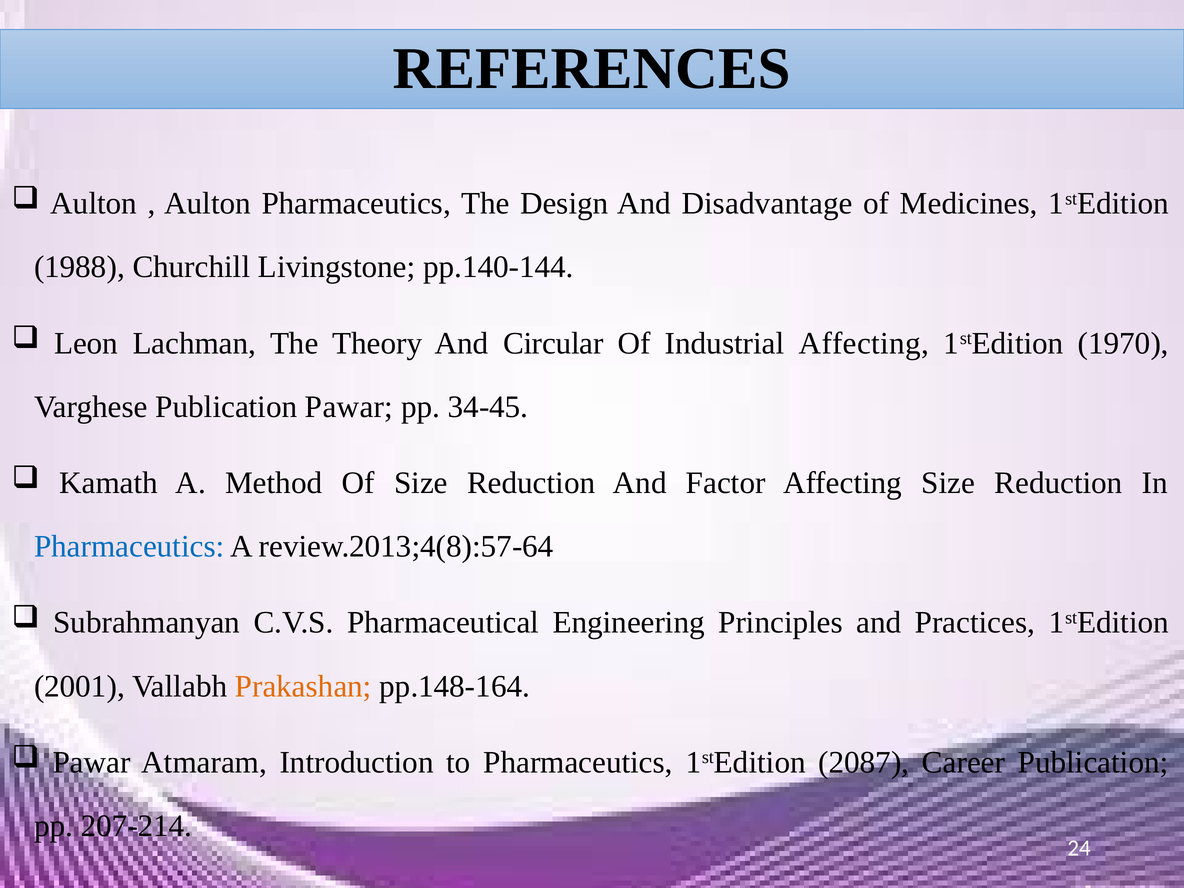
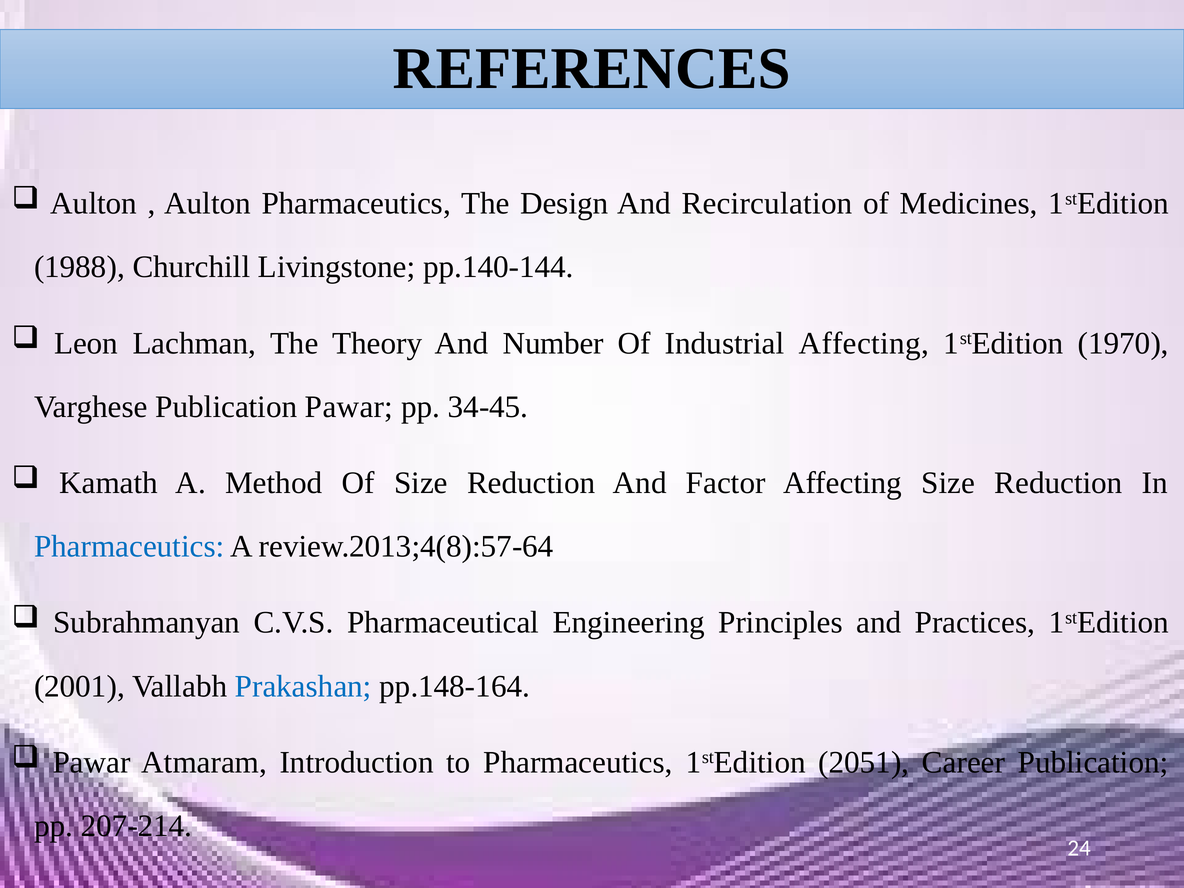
Disadvantage: Disadvantage -> Recirculation
Circular: Circular -> Number
Prakashan colour: orange -> blue
2087: 2087 -> 2051
